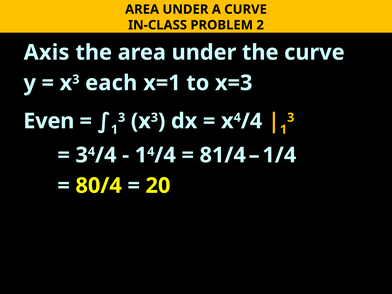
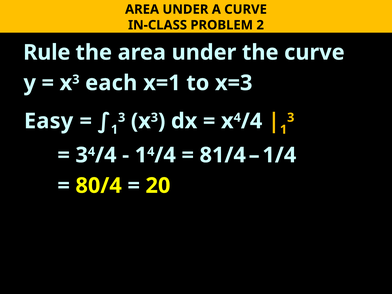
Axis: Axis -> Rule
Even: Even -> Easy
